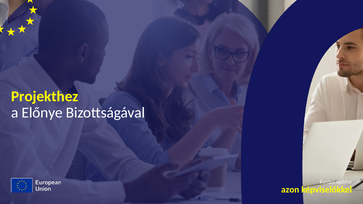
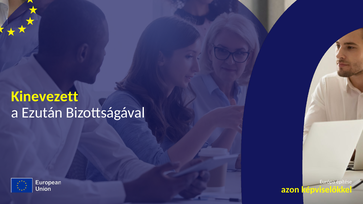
Projekthez: Projekthez -> Kinevezett
Előnye: Előnye -> Ezután
